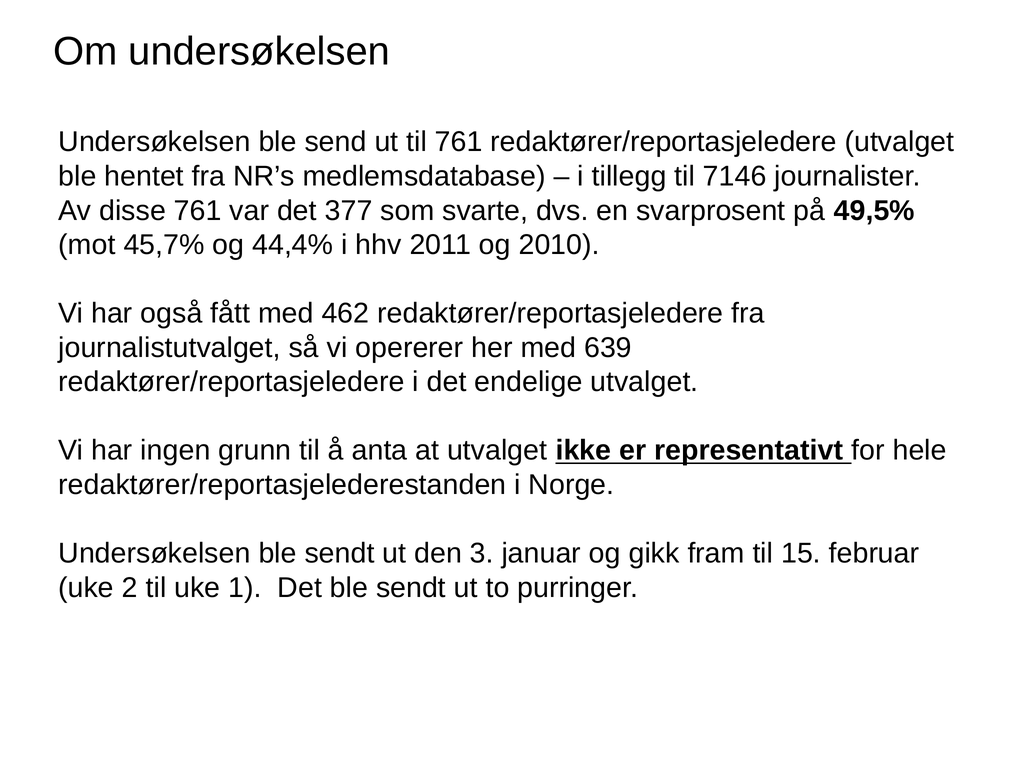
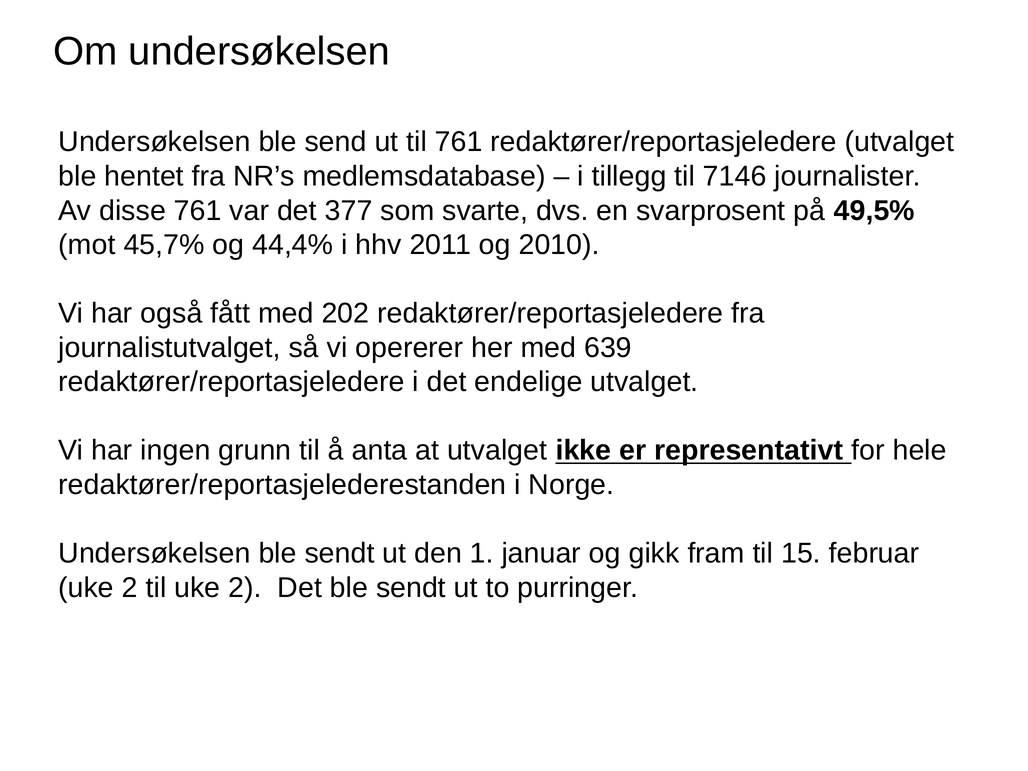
462: 462 -> 202
3: 3 -> 1
til uke 1: 1 -> 2
